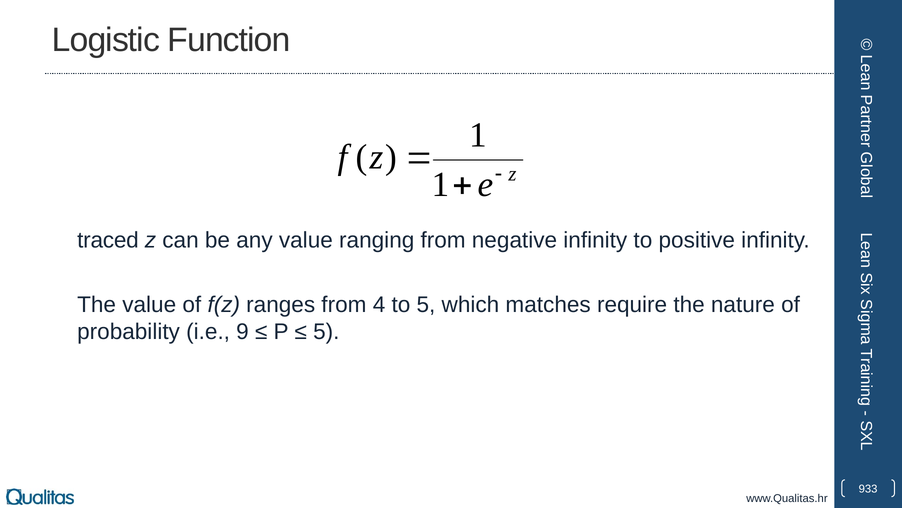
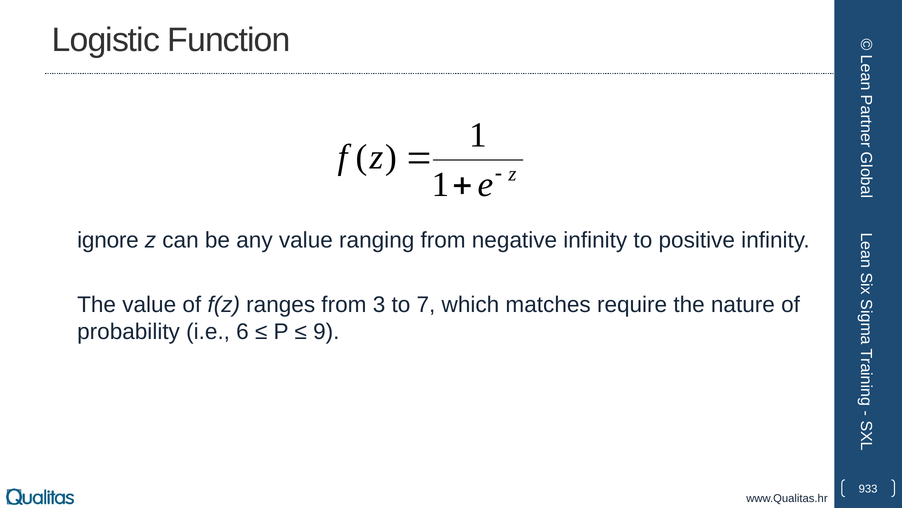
traced: traced -> ignore
4: 4 -> 3
to 5: 5 -> 7
9: 9 -> 6
5 at (326, 332): 5 -> 9
